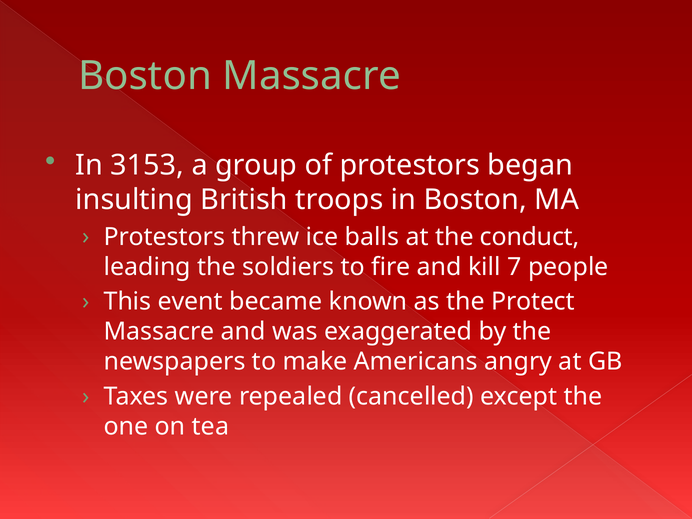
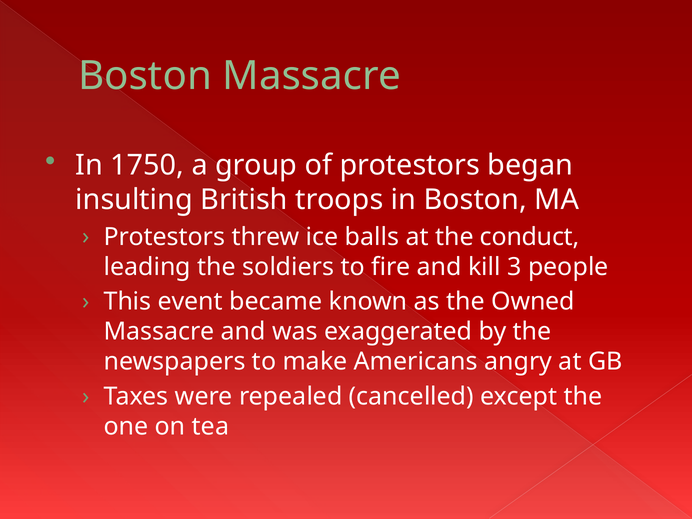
3153: 3153 -> 1750
7: 7 -> 3
Protect: Protect -> Owned
